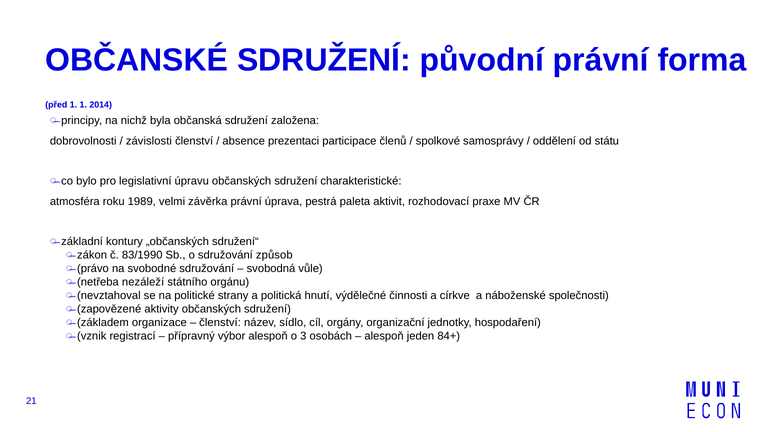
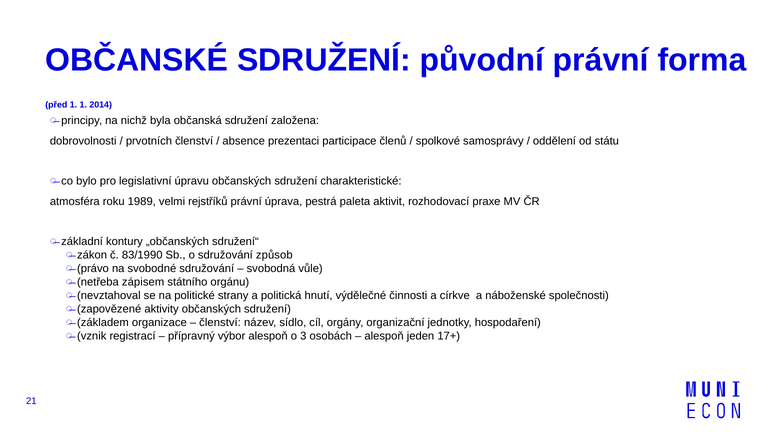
závislosti: závislosti -> prvotních
závěrka: závěrka -> rejstříků
nezáleží: nezáleží -> zápisem
84+: 84+ -> 17+
